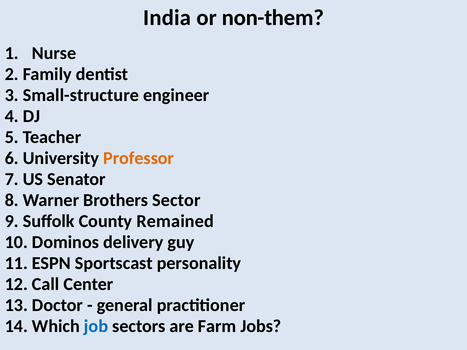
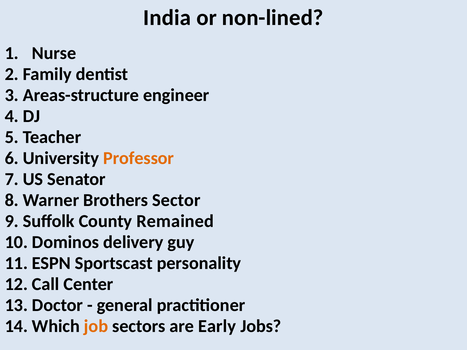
non-them: non-them -> non-lined
Small-structure: Small-structure -> Areas-structure
job colour: blue -> orange
Farm: Farm -> Early
